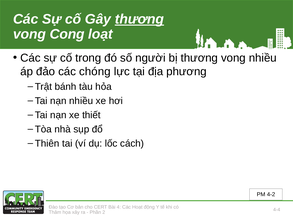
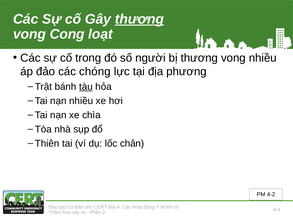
tàu underline: none -> present
thiết: thiết -> chìa
cách: cách -> chân
